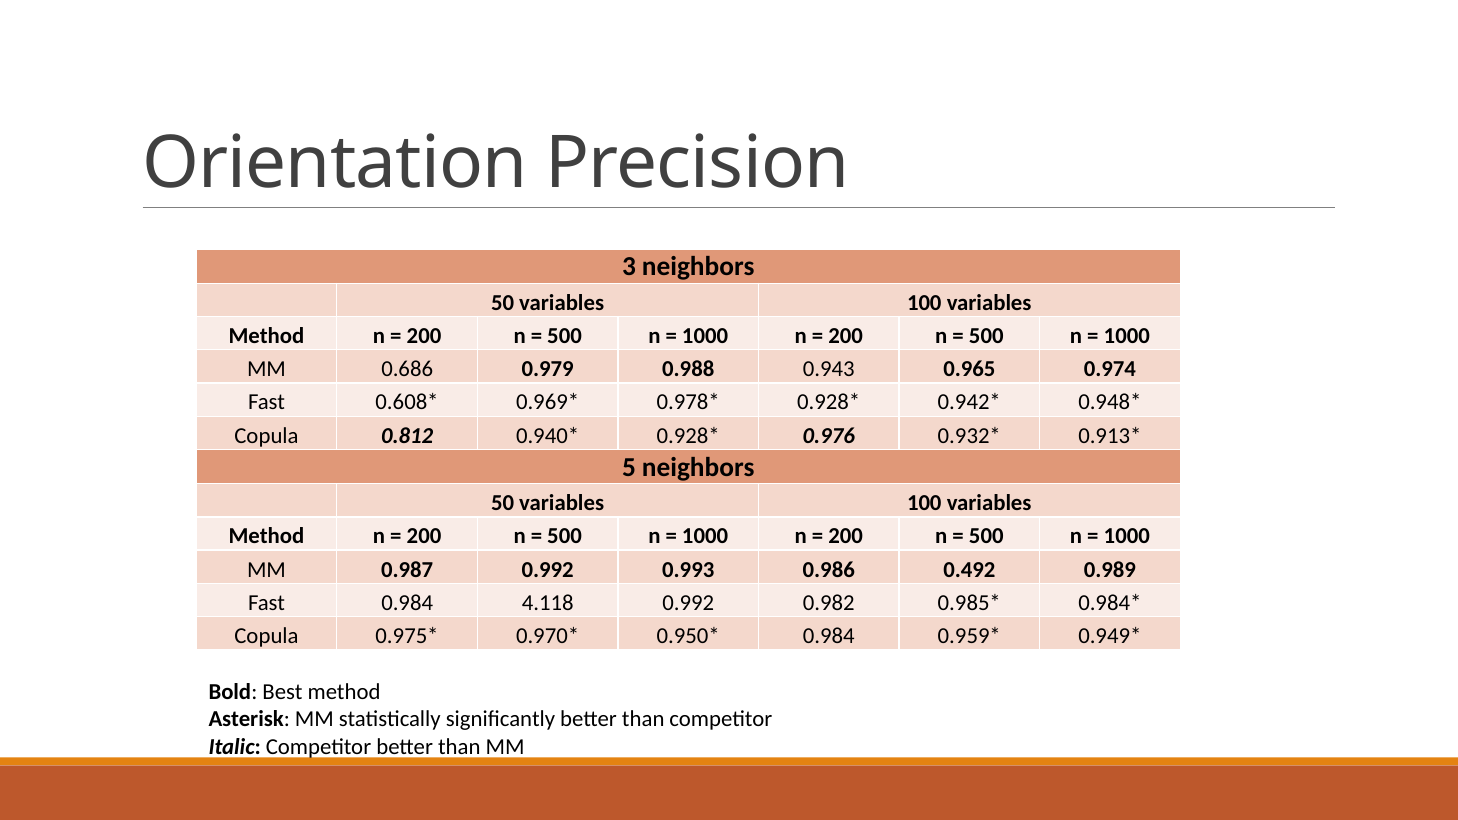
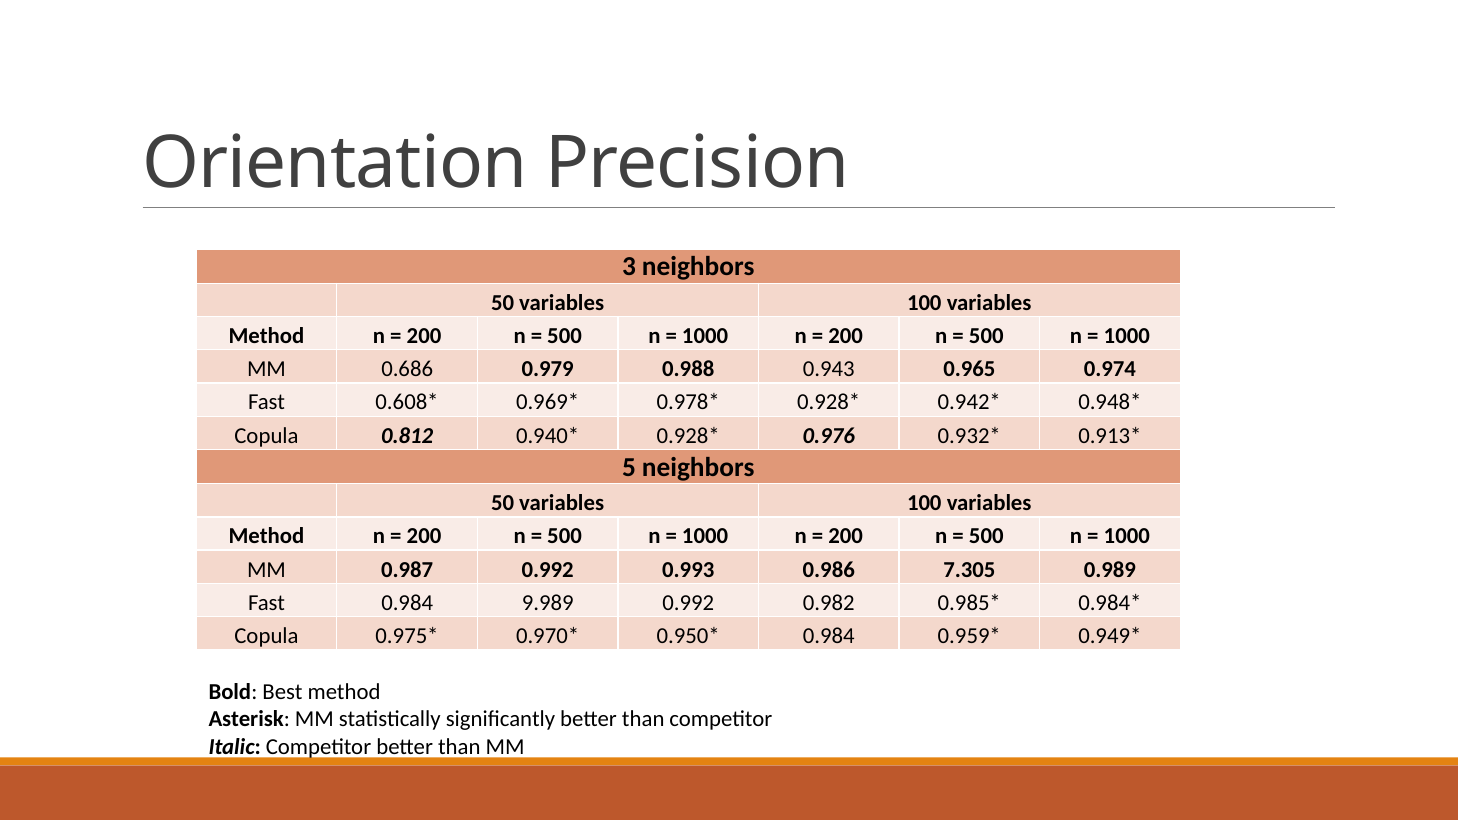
0.492: 0.492 -> 7.305
4.118: 4.118 -> 9.989
